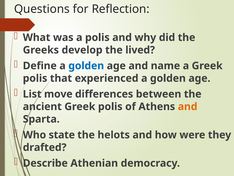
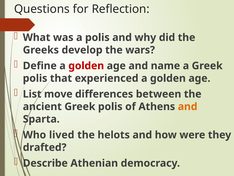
lived: lived -> wars
golden at (86, 66) colour: blue -> red
state: state -> lived
